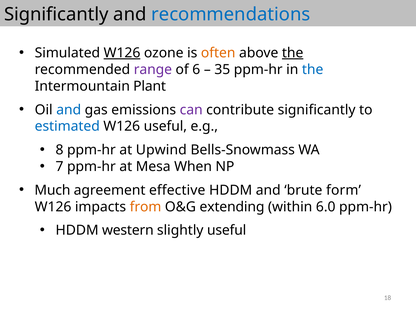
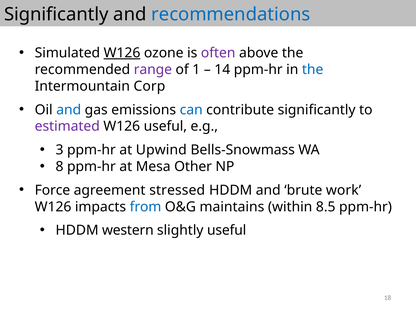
often colour: orange -> purple
the at (293, 53) underline: present -> none
6: 6 -> 1
35: 35 -> 14
Plant: Plant -> Corp
can colour: purple -> blue
estimated colour: blue -> purple
8: 8 -> 3
7: 7 -> 8
When: When -> Other
Much: Much -> Force
effective: effective -> stressed
form: form -> work
from colour: orange -> blue
extending: extending -> maintains
6.0: 6.0 -> 8.5
